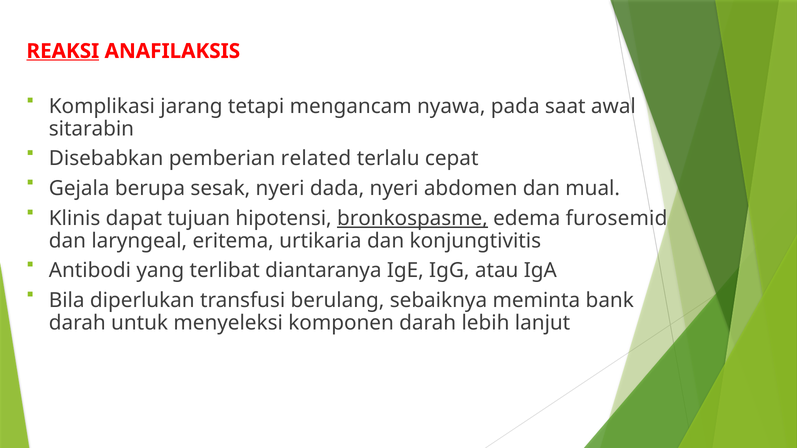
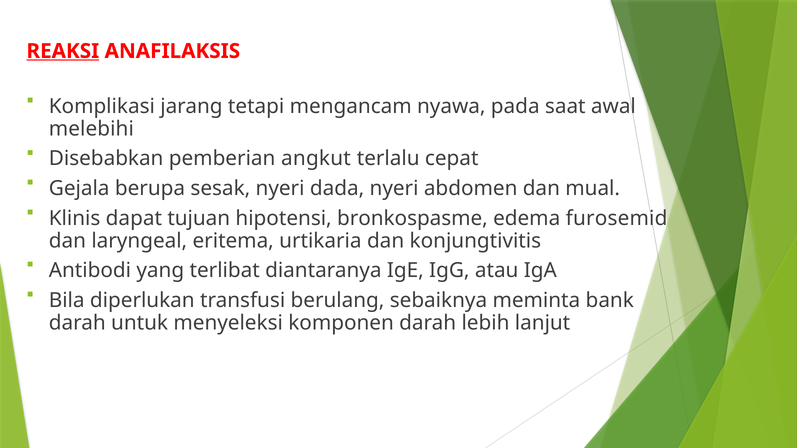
sitarabin: sitarabin -> melebihi
related: related -> angkut
bronkospasme underline: present -> none
